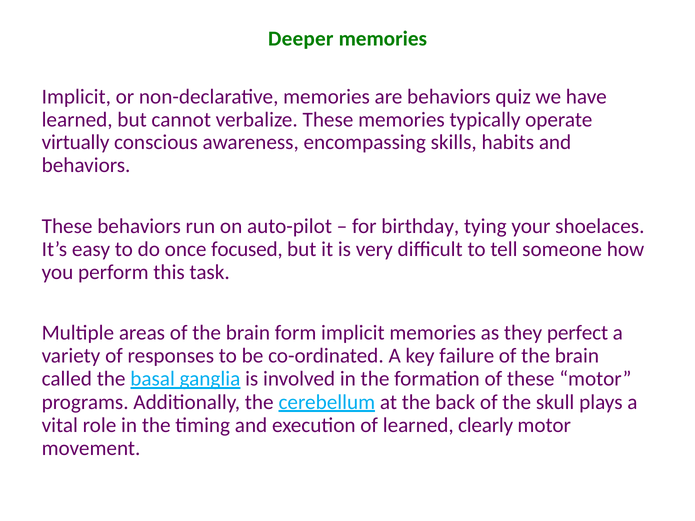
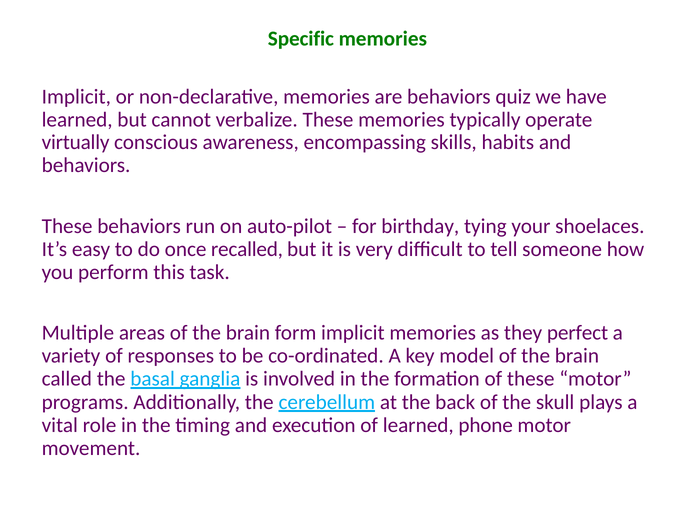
Deeper: Deeper -> Specific
focused: focused -> recalled
failure: failure -> model
clearly: clearly -> phone
